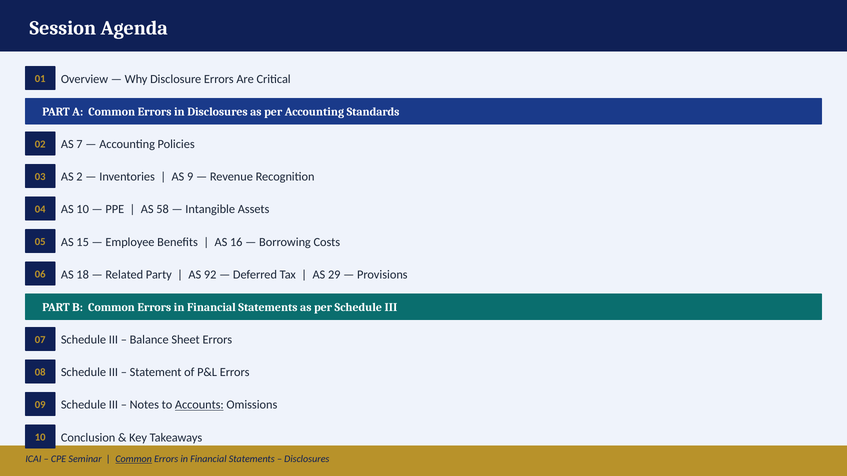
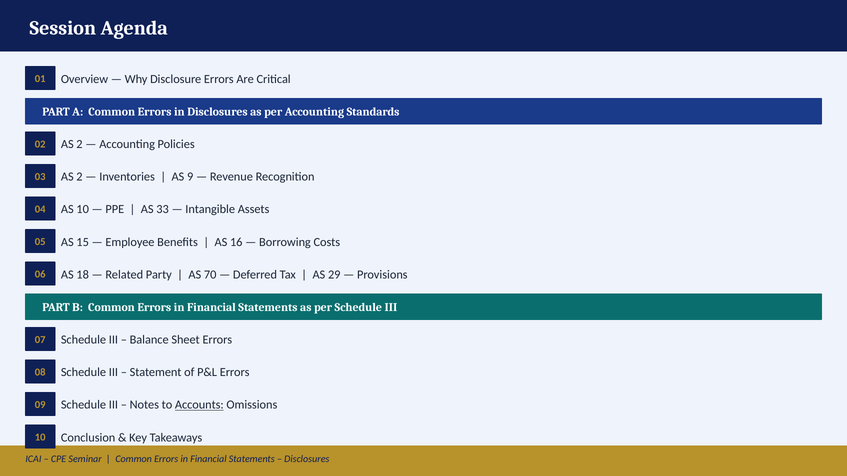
02 AS 7: 7 -> 2
58: 58 -> 33
92: 92 -> 70
Common at (134, 459) underline: present -> none
